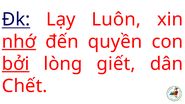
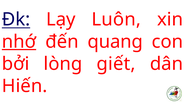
quyền: quyền -> quang
bởi underline: present -> none
Chết: Chết -> Hiến
